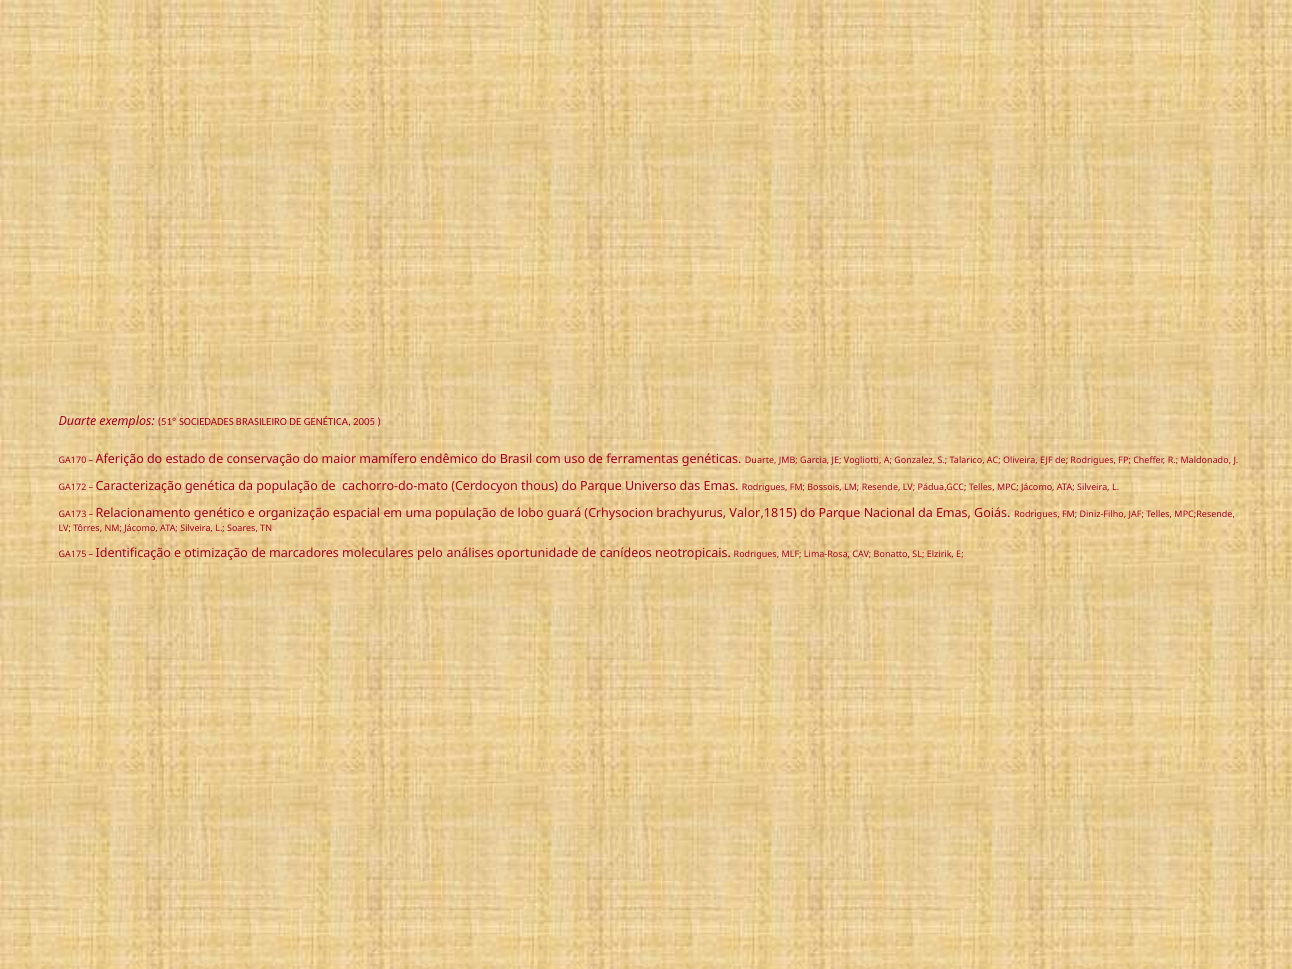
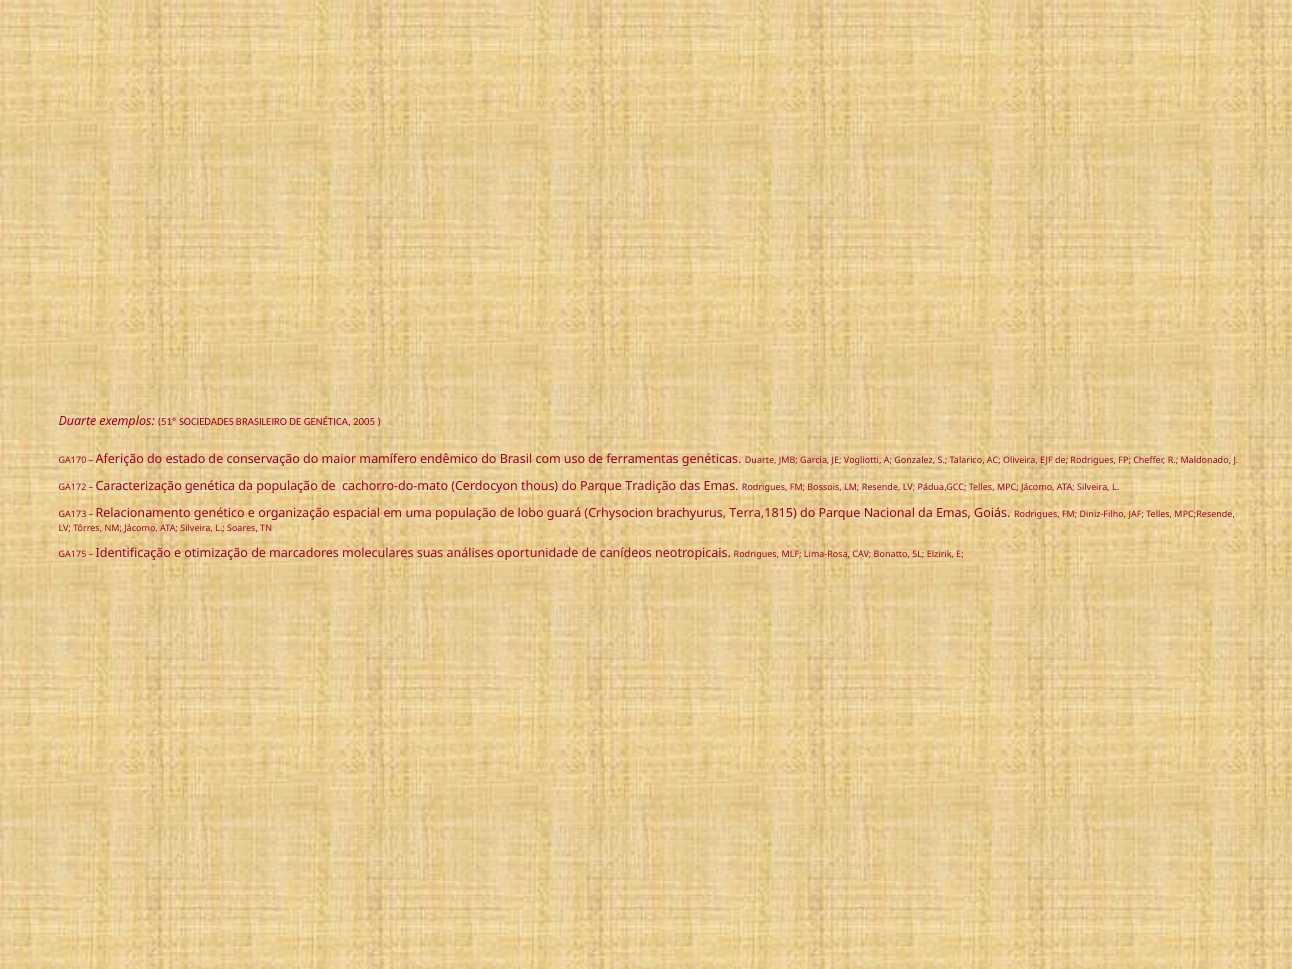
Universo: Universo -> Tradição
Valor,1815: Valor,1815 -> Terra,1815
pelo: pelo -> suas
